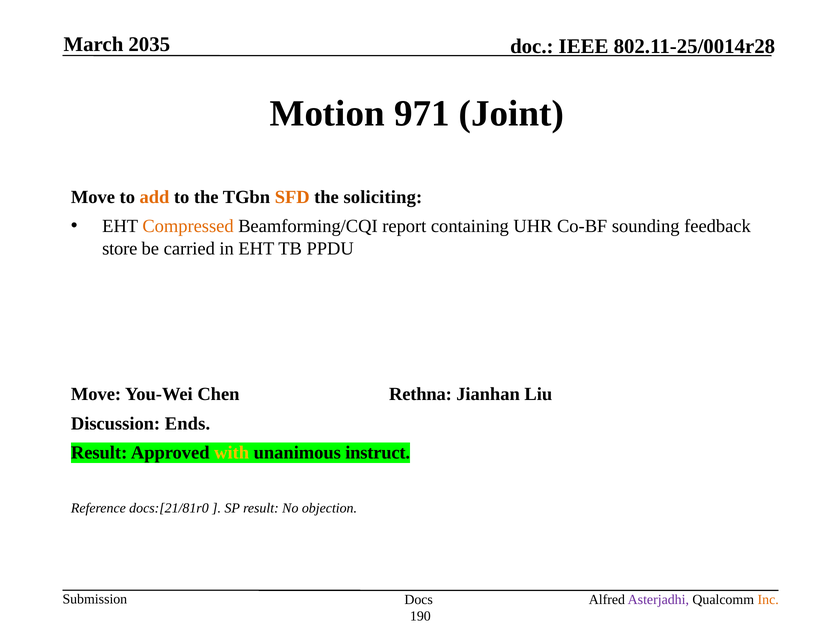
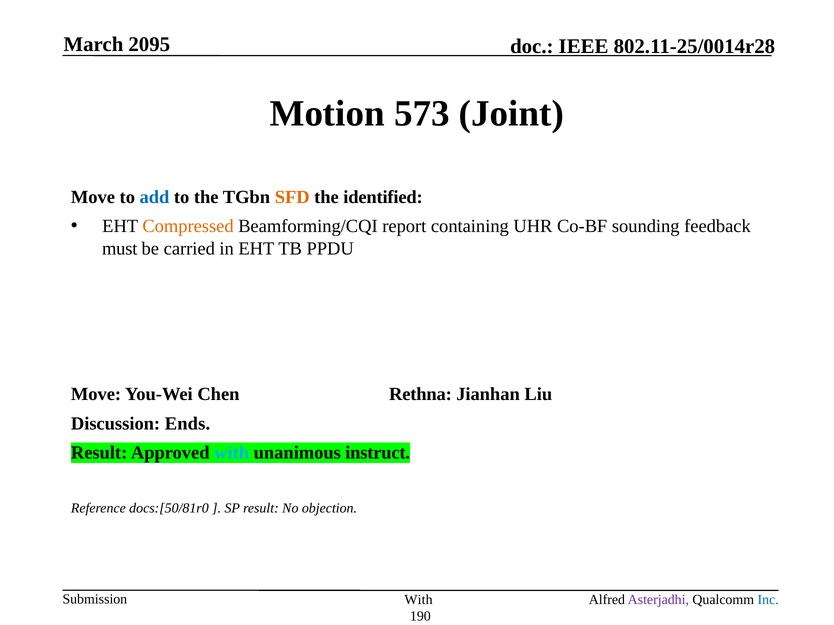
2035: 2035 -> 2095
971: 971 -> 573
add colour: orange -> blue
soliciting: soliciting -> identified
store: store -> must
with at (232, 453) colour: yellow -> light blue
docs:[21/81r0: docs:[21/81r0 -> docs:[50/81r0
Docs at (419, 600): Docs -> With
Inc colour: orange -> blue
